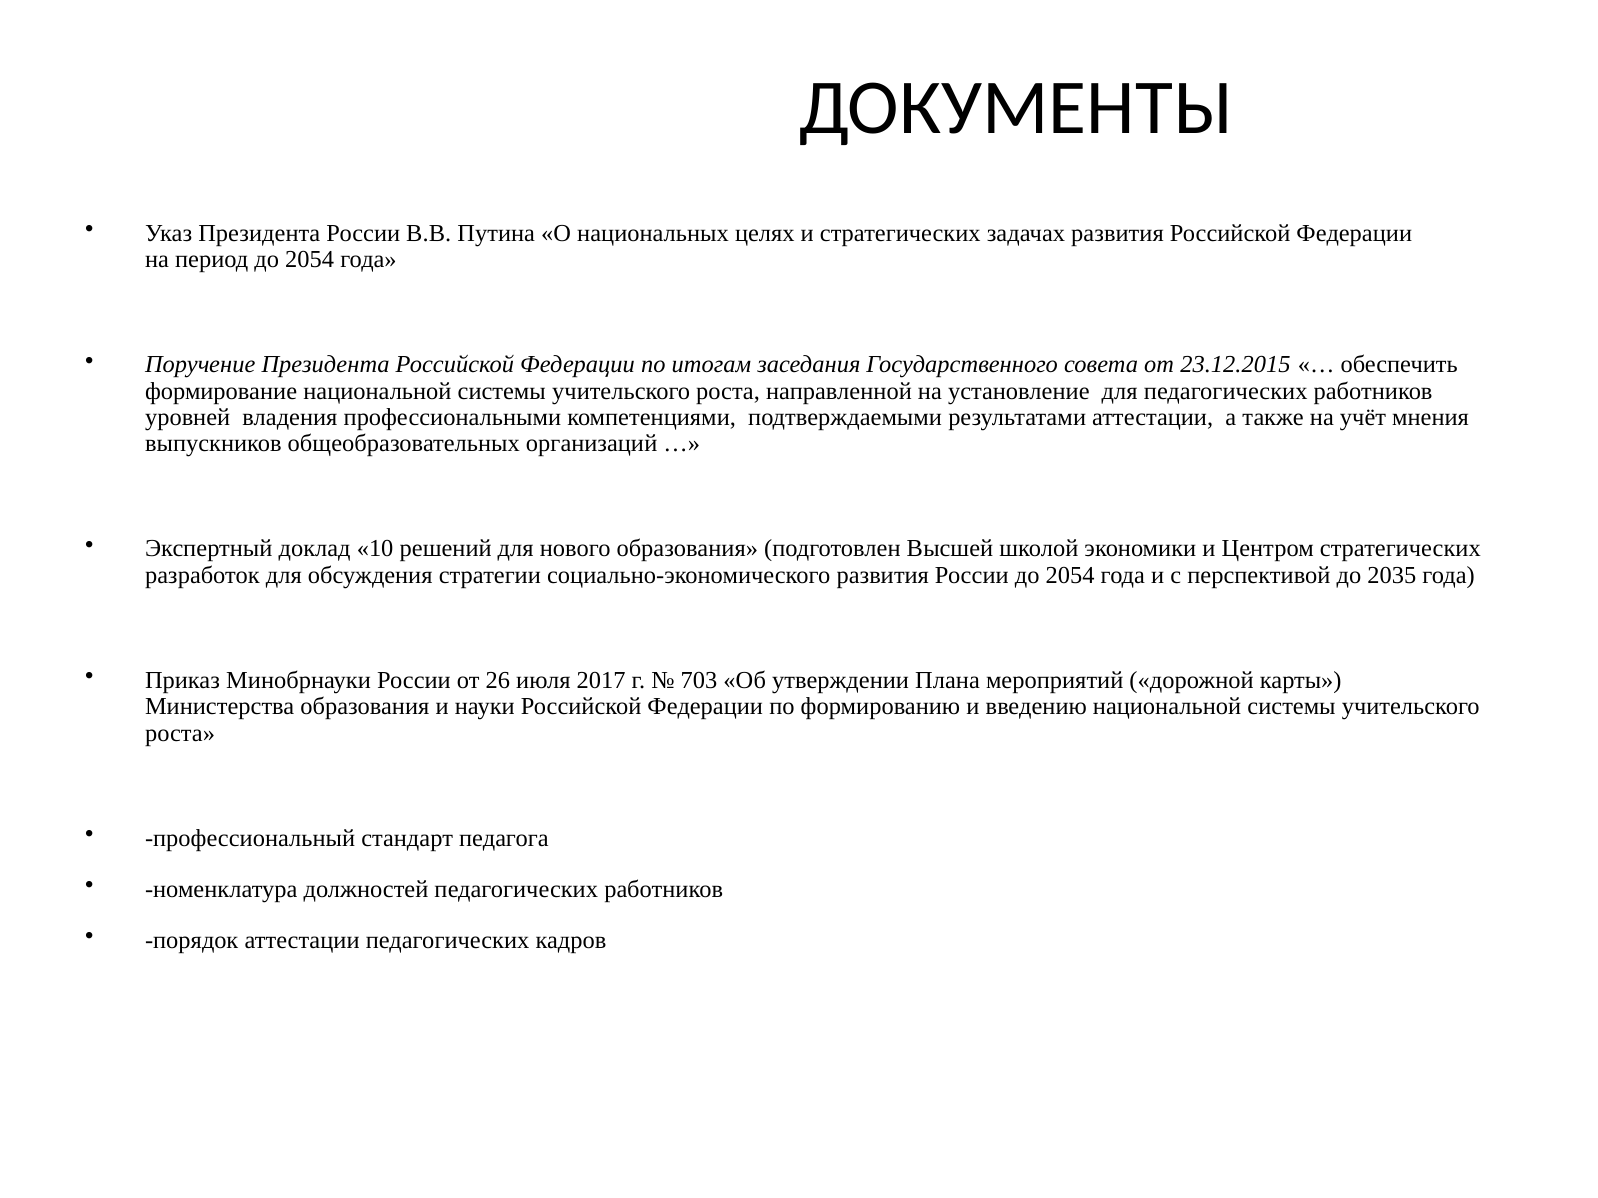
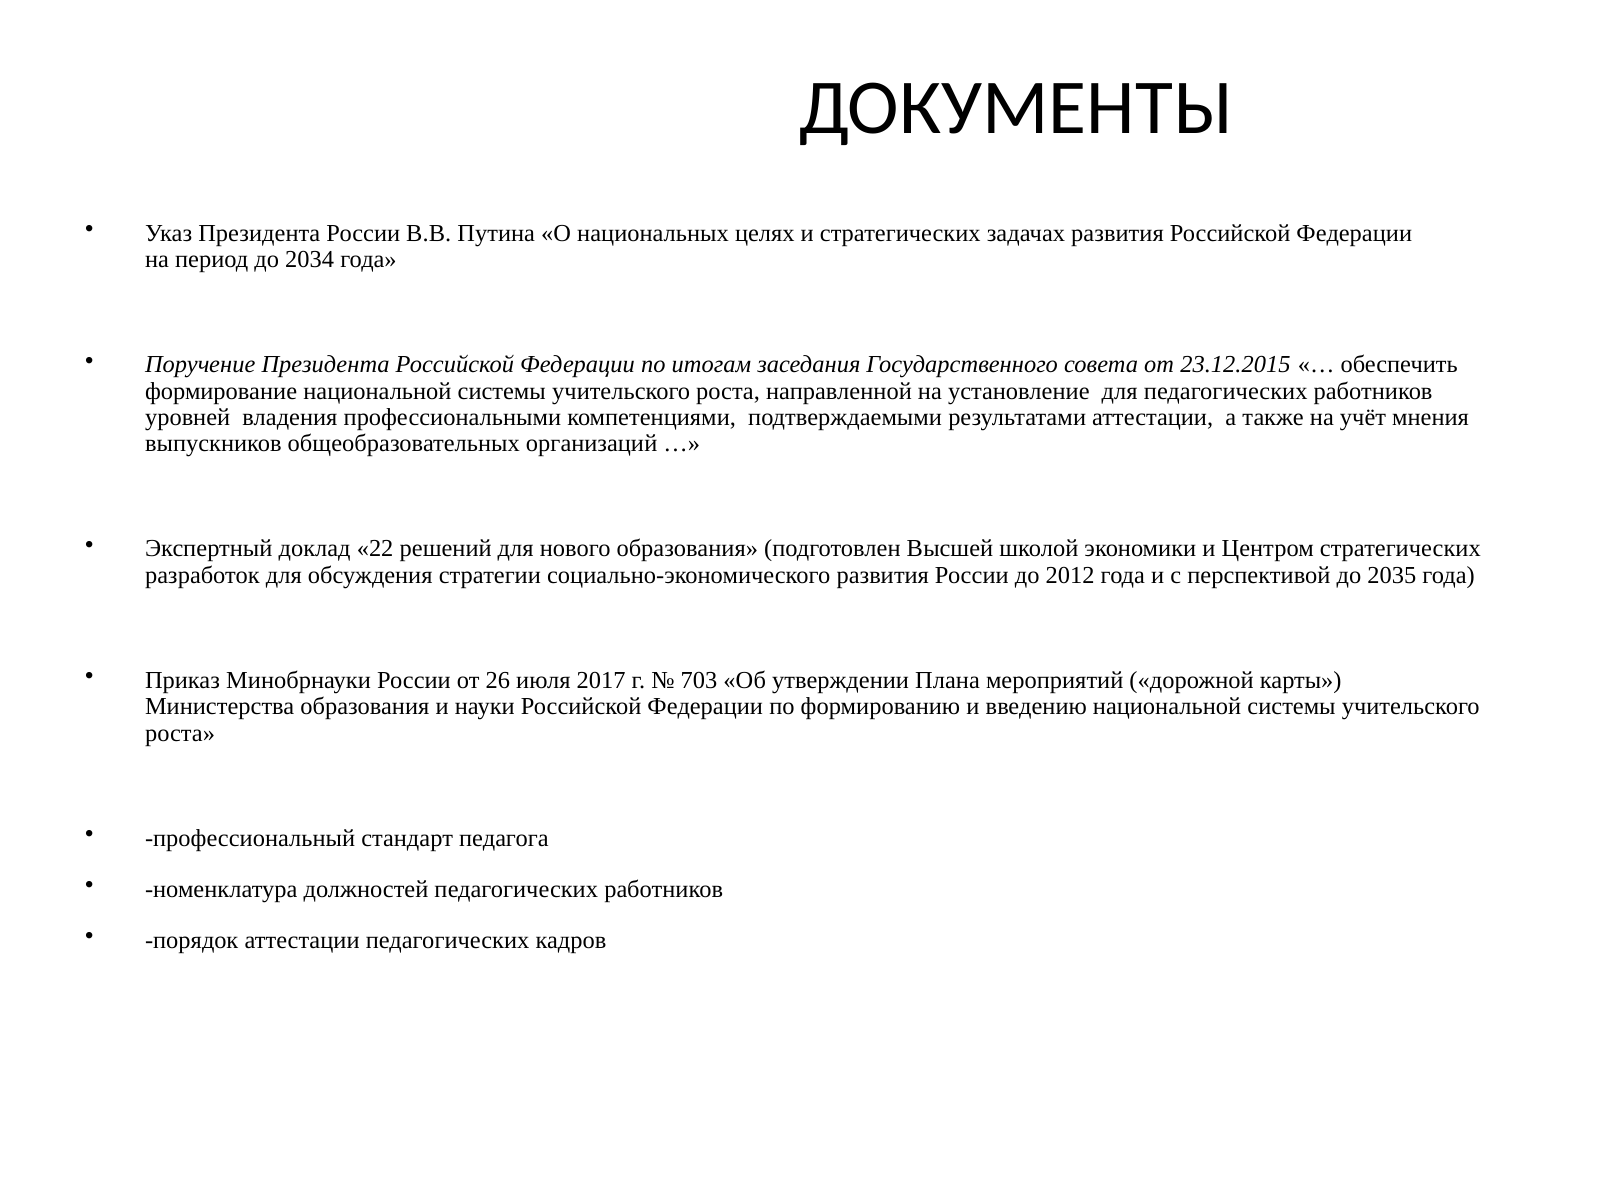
период до 2054: 2054 -> 2034
10: 10 -> 22
России до 2054: 2054 -> 2012
